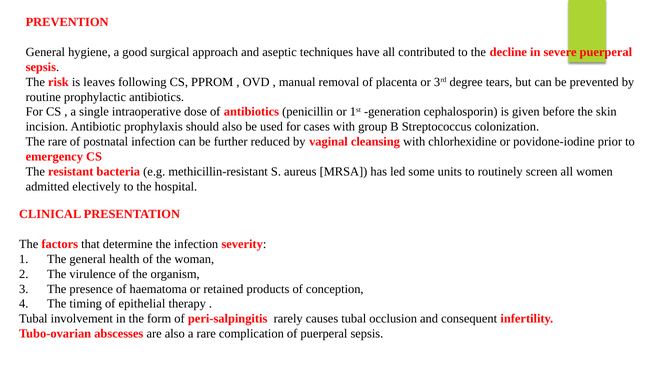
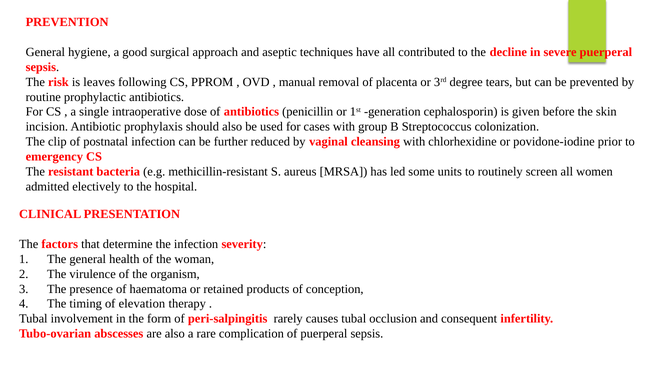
The rare: rare -> clip
epithelial: epithelial -> elevation
